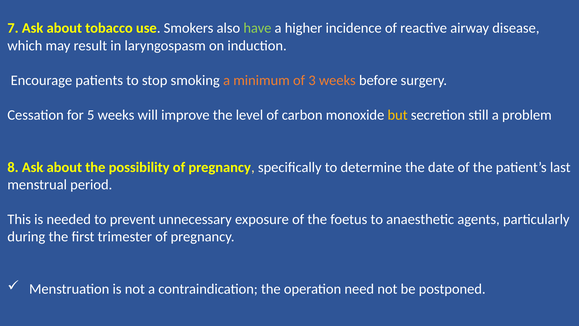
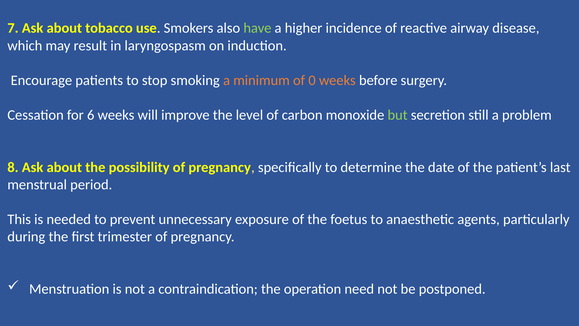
3: 3 -> 0
5: 5 -> 6
but colour: yellow -> light green
